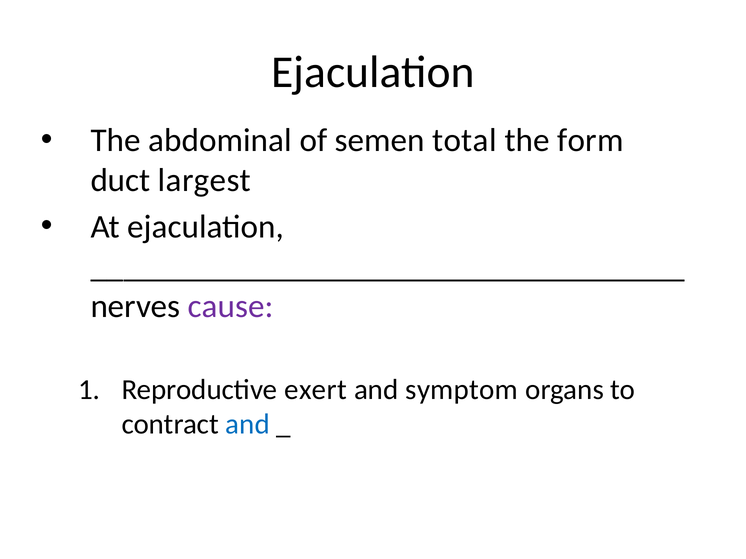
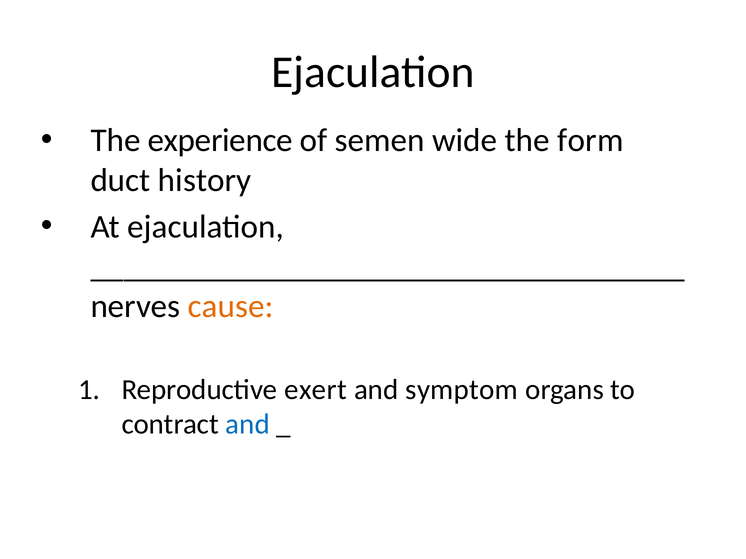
abdominal: abdominal -> experience
total: total -> wide
largest: largest -> history
cause colour: purple -> orange
